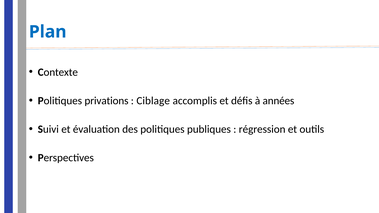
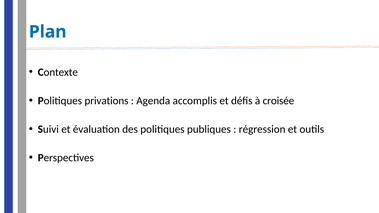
Ciblage: Ciblage -> Agenda
années: années -> croisée
